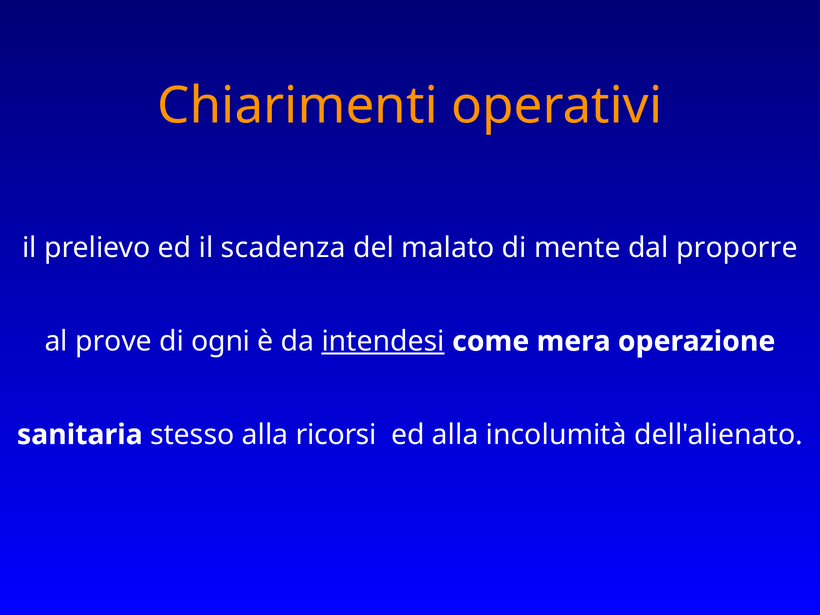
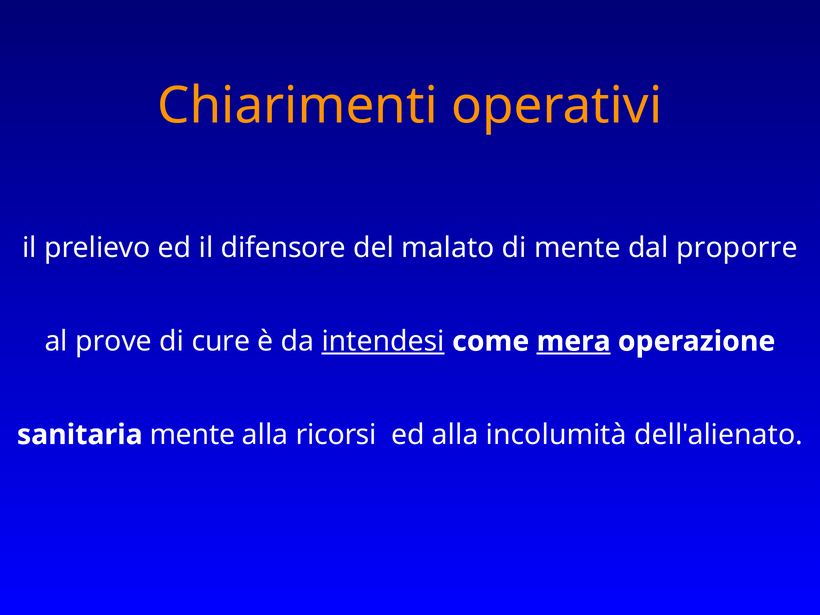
scadenza: scadenza -> difensore
ogni: ogni -> cure
mera underline: none -> present
sanitaria stesso: stesso -> mente
